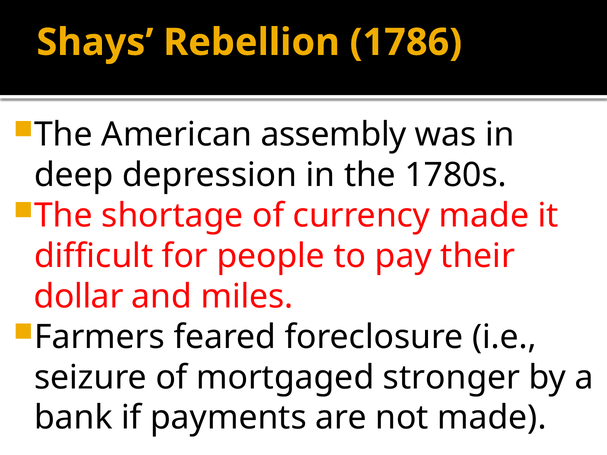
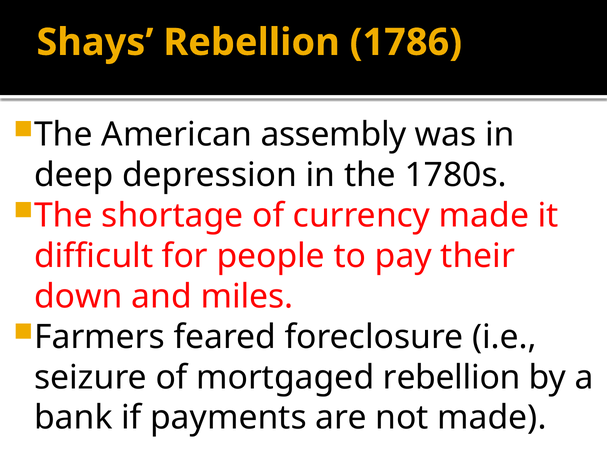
dollar: dollar -> down
mortgaged stronger: stronger -> rebellion
